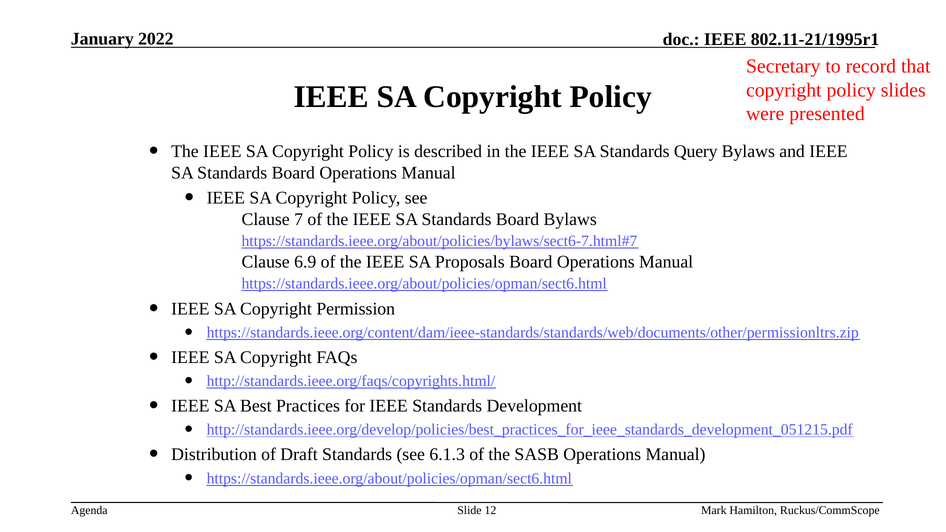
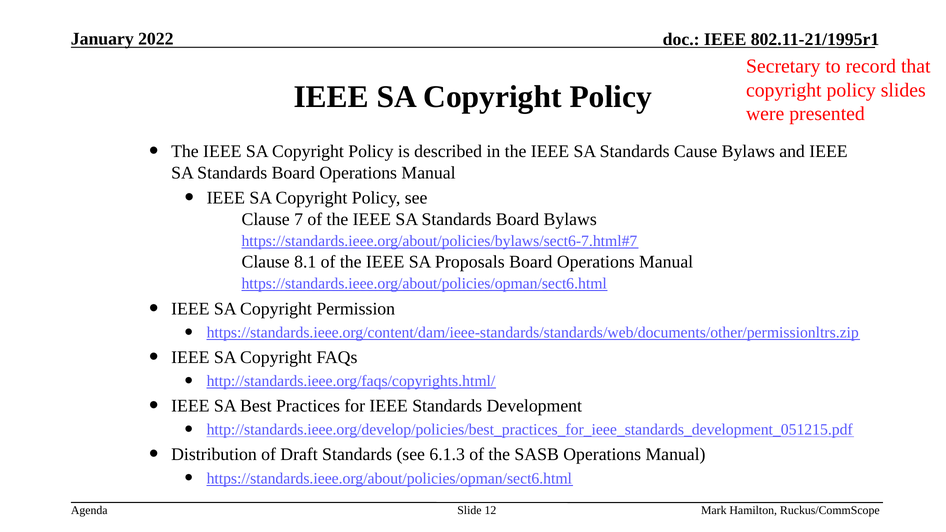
Query: Query -> Cause
6.9: 6.9 -> 8.1
